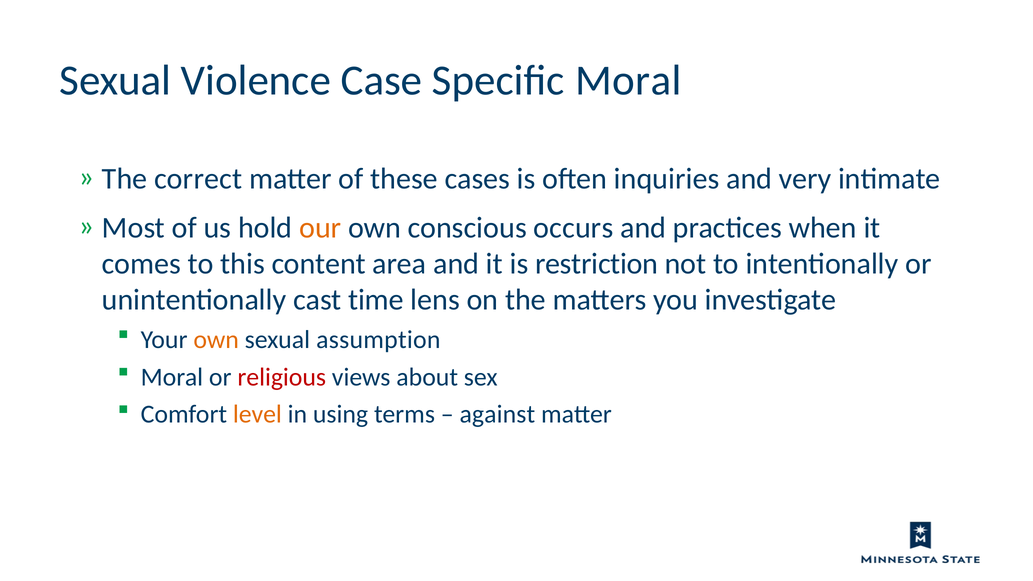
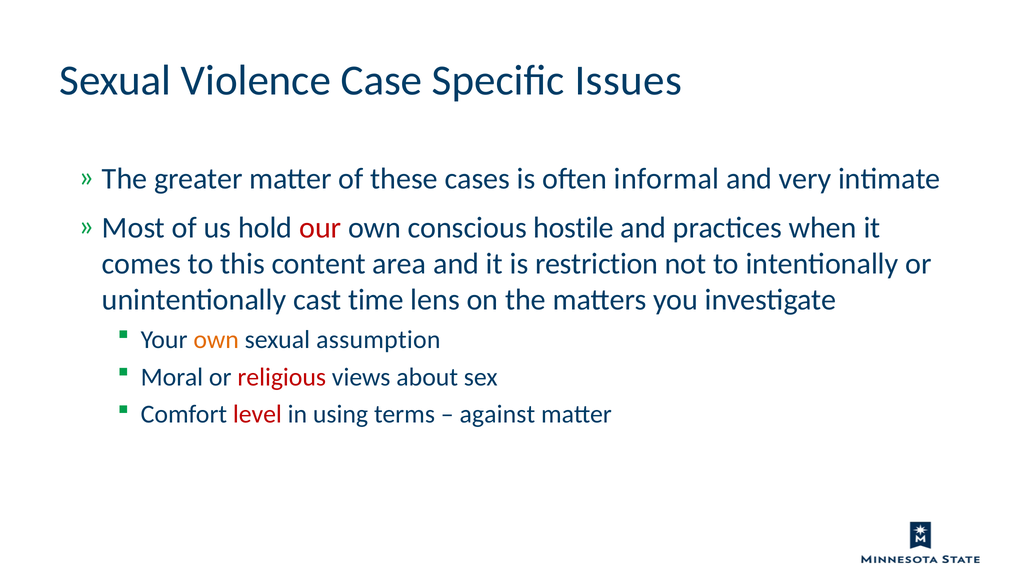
Specific Moral: Moral -> Issues
correct: correct -> greater
inquiries: inquiries -> informal
our colour: orange -> red
occurs: occurs -> hostile
level colour: orange -> red
